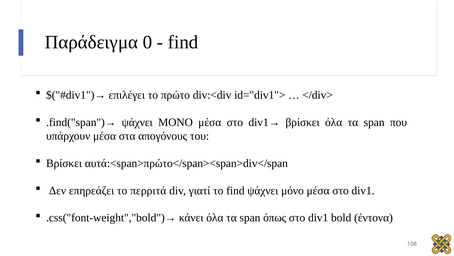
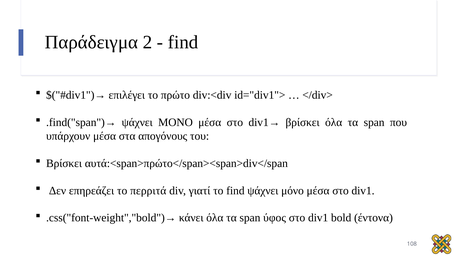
0: 0 -> 2
όπως: όπως -> ύφος
